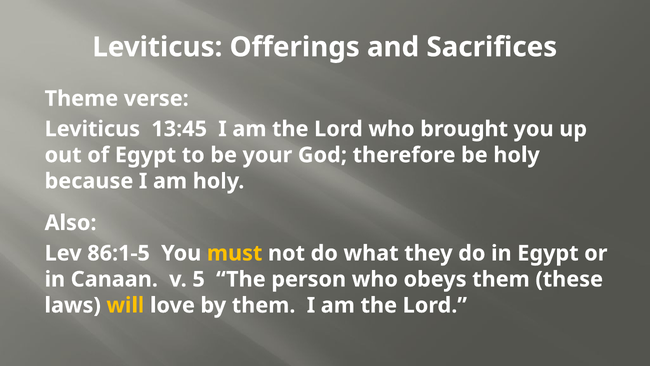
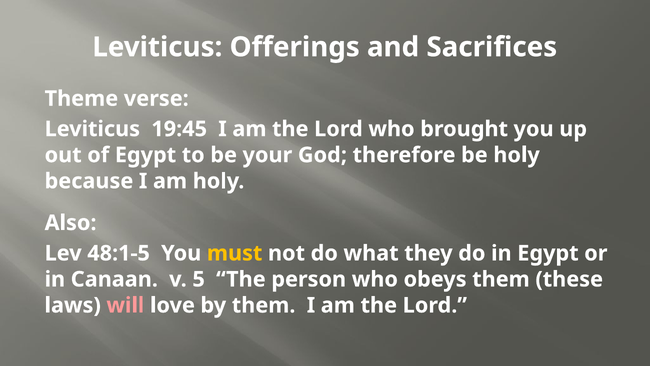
13:45: 13:45 -> 19:45
86:1-5: 86:1-5 -> 48:1-5
will colour: yellow -> pink
